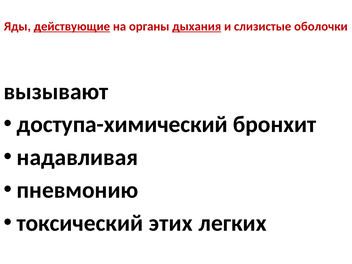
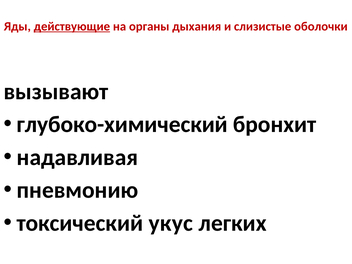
дыхания underline: present -> none
доступа-химический: доступа-химический -> глубоко-химический
этих: этих -> укус
